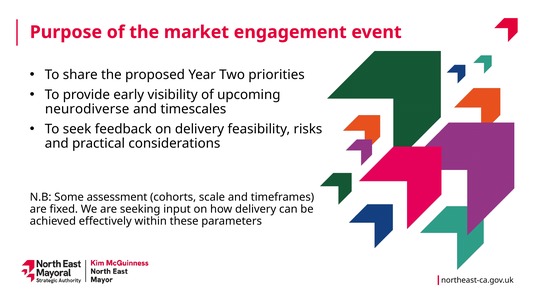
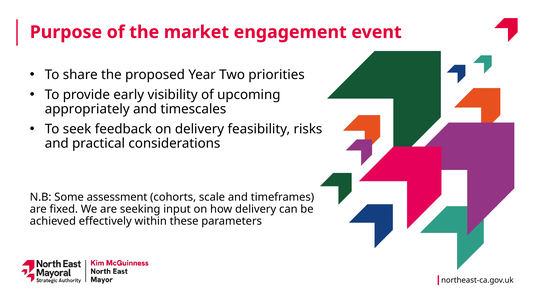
neurodiverse: neurodiverse -> appropriately
